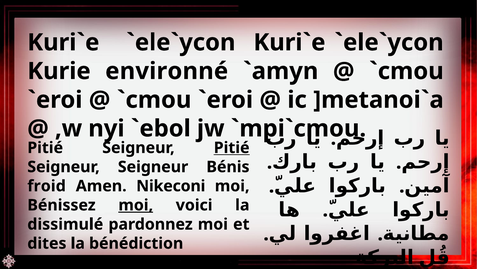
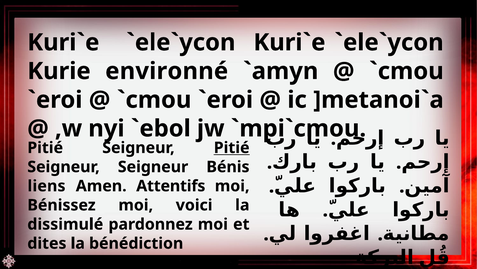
froid: froid -> liens
Nikeconi: Nikeconi -> Attentifs
moi at (136, 205) underline: present -> none
